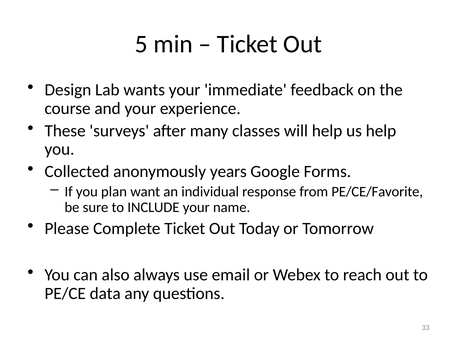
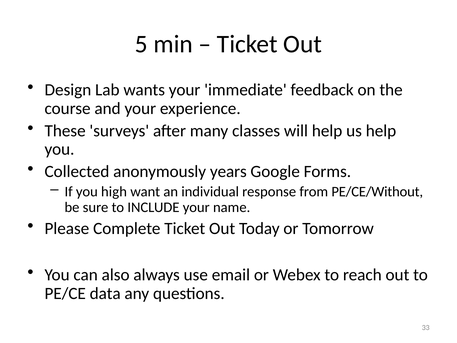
plan: plan -> high
PE/CE/Favorite: PE/CE/Favorite -> PE/CE/Without
